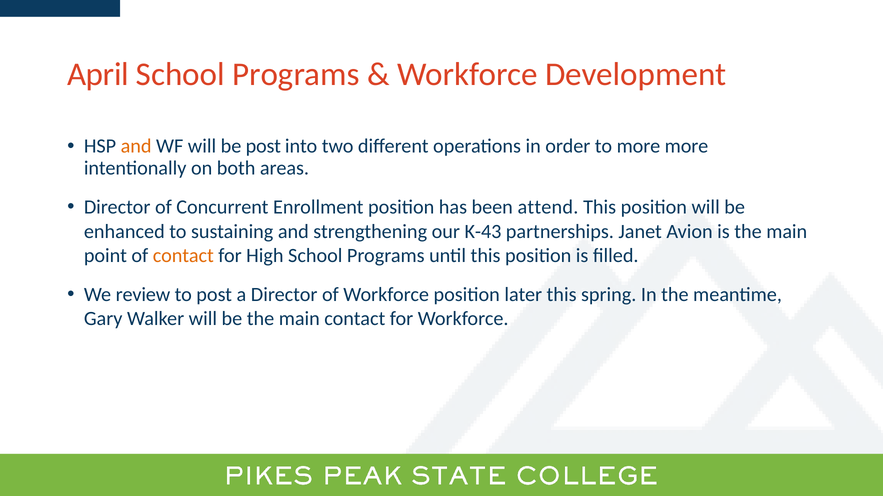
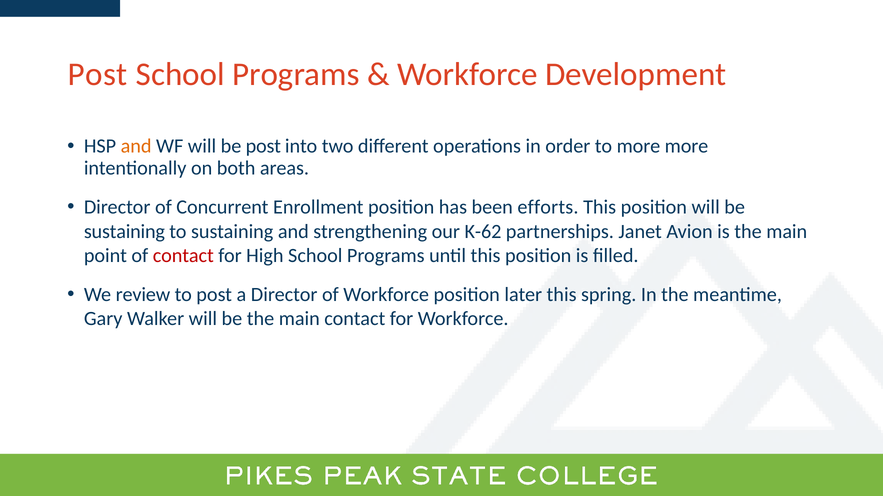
April at (98, 74): April -> Post
attend: attend -> efforts
enhanced at (124, 232): enhanced -> sustaining
K-43: K-43 -> K-62
contact at (183, 256) colour: orange -> red
